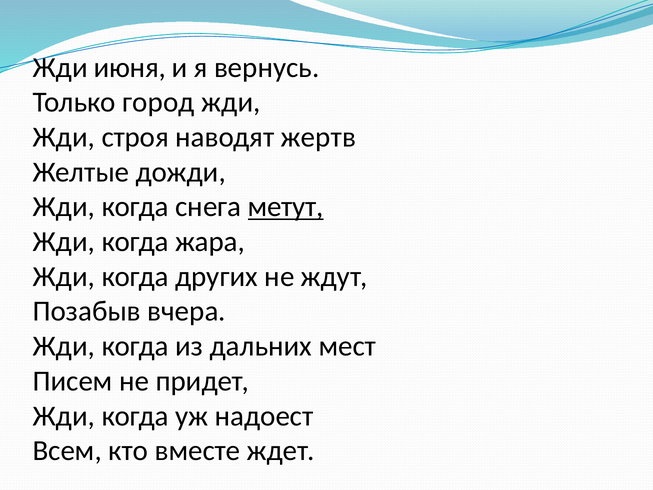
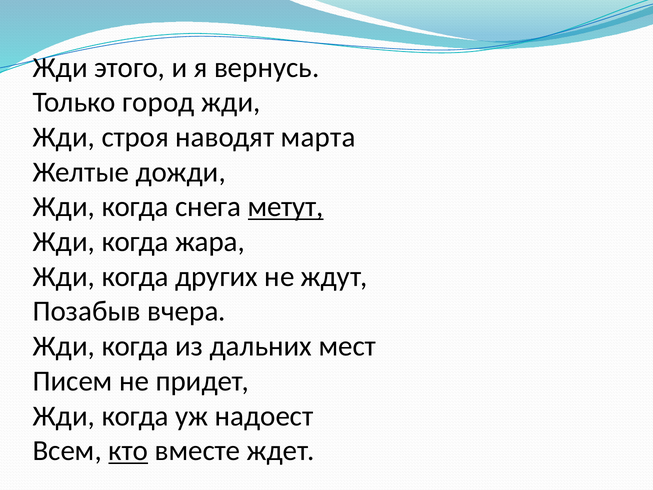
июня: июня -> этого
жертв: жертв -> марта
кто underline: none -> present
